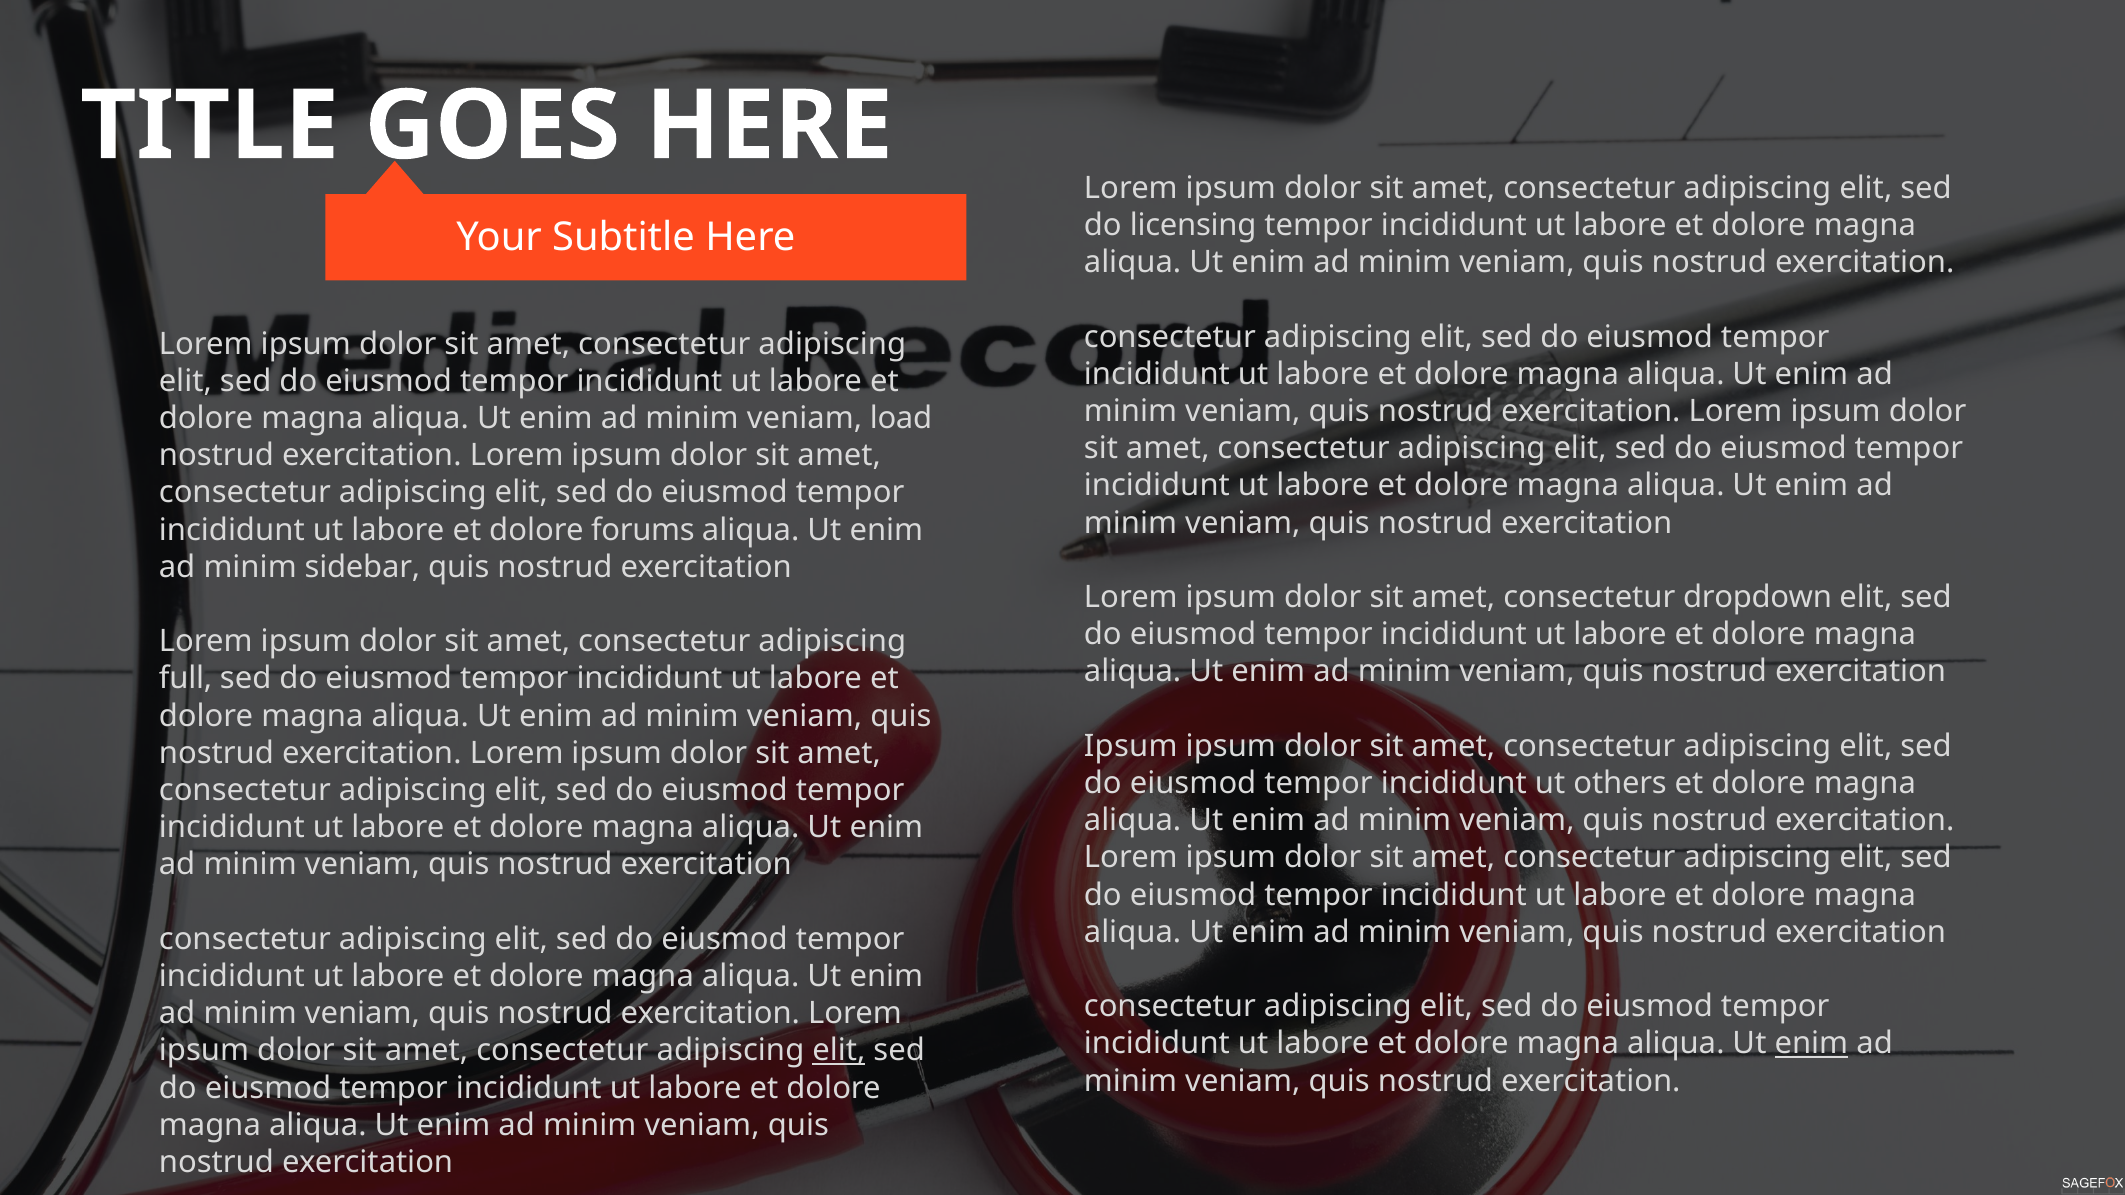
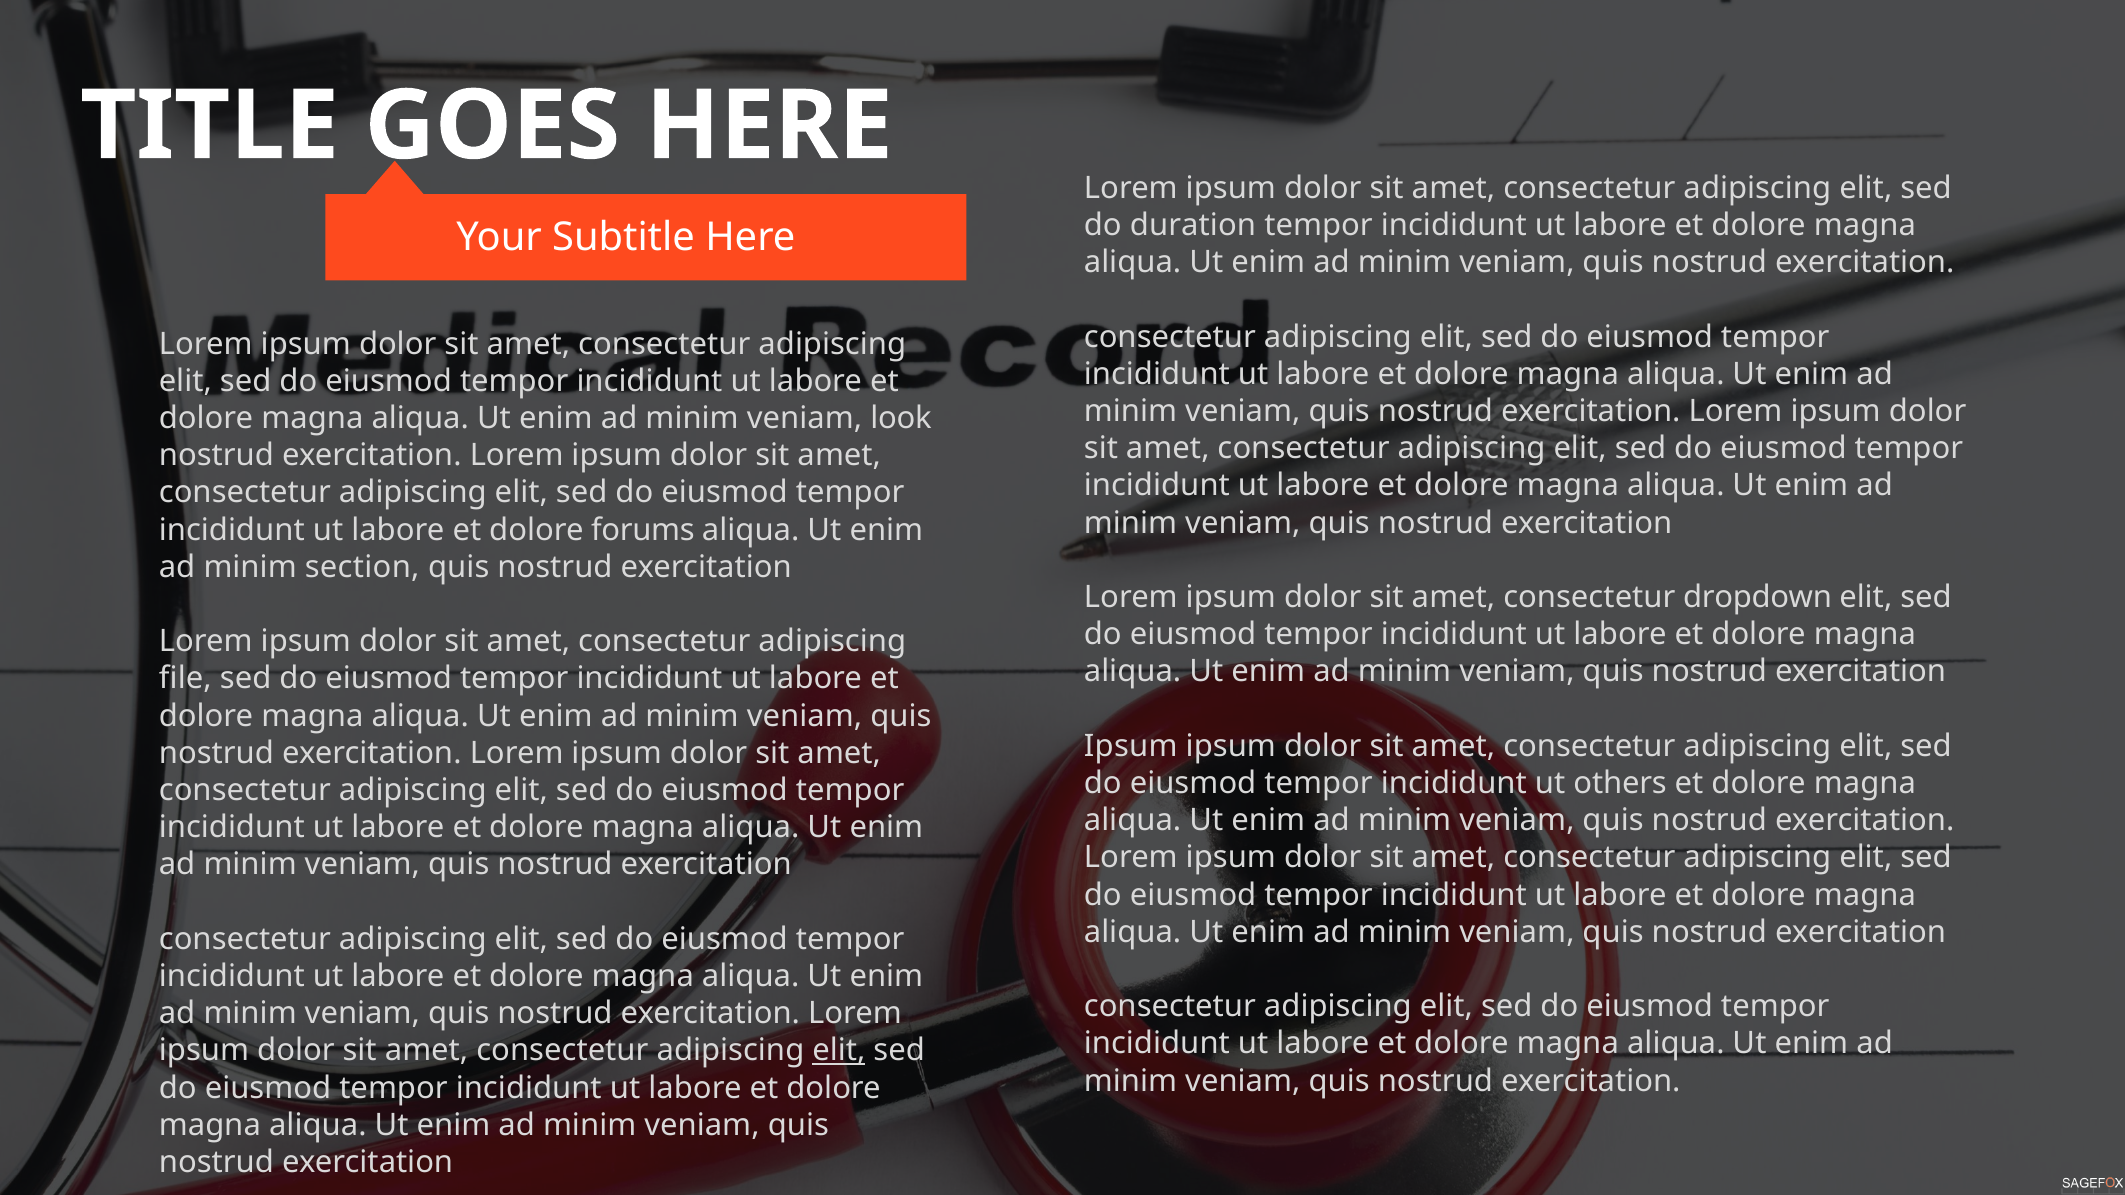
licensing: licensing -> duration
load: load -> look
sidebar: sidebar -> section
full: full -> file
enim at (1811, 1044) underline: present -> none
